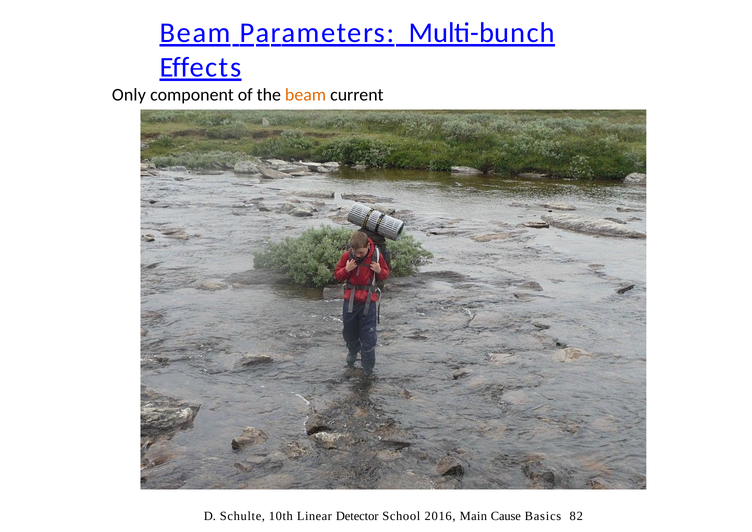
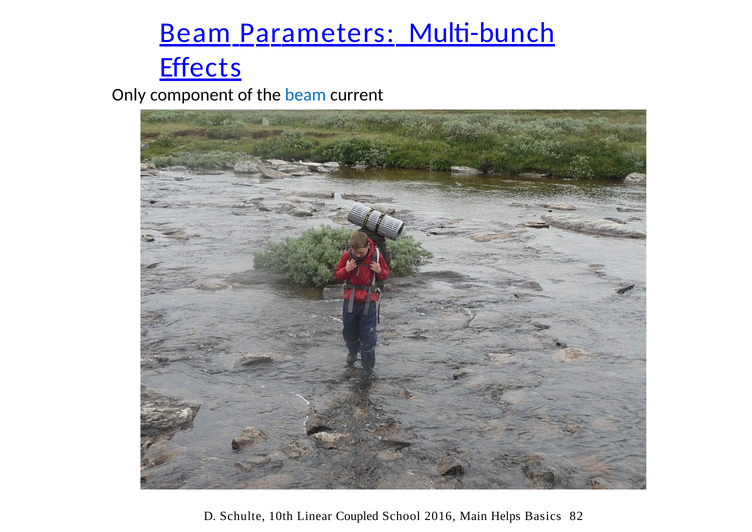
beam at (306, 95) colour: orange -> blue
Detector: Detector -> Coupled
Cause: Cause -> Helps
